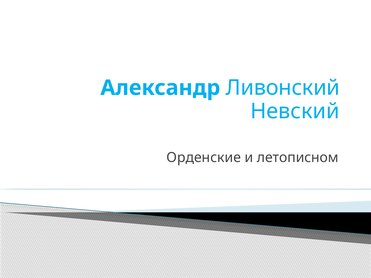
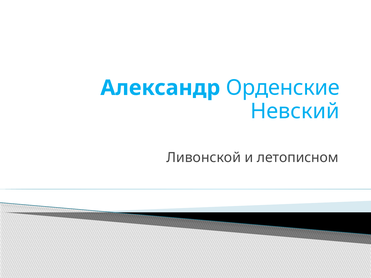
Ливонский: Ливонский -> Орденские
Орденские: Орденские -> Ливонской
